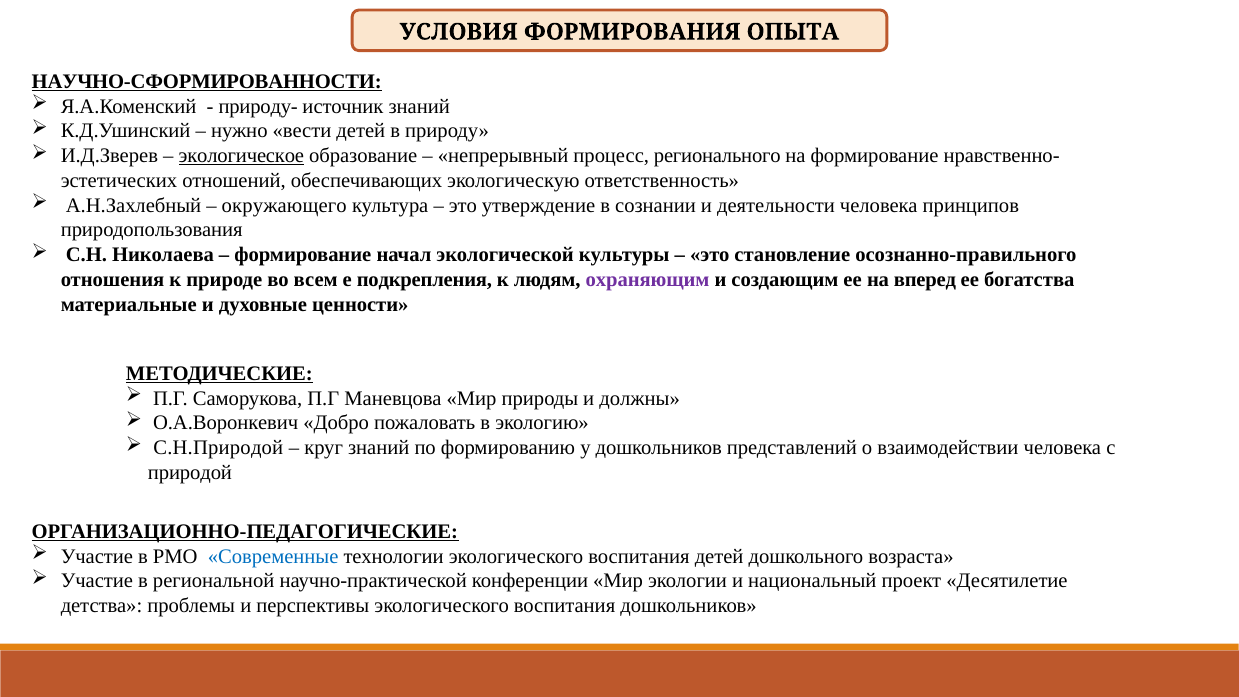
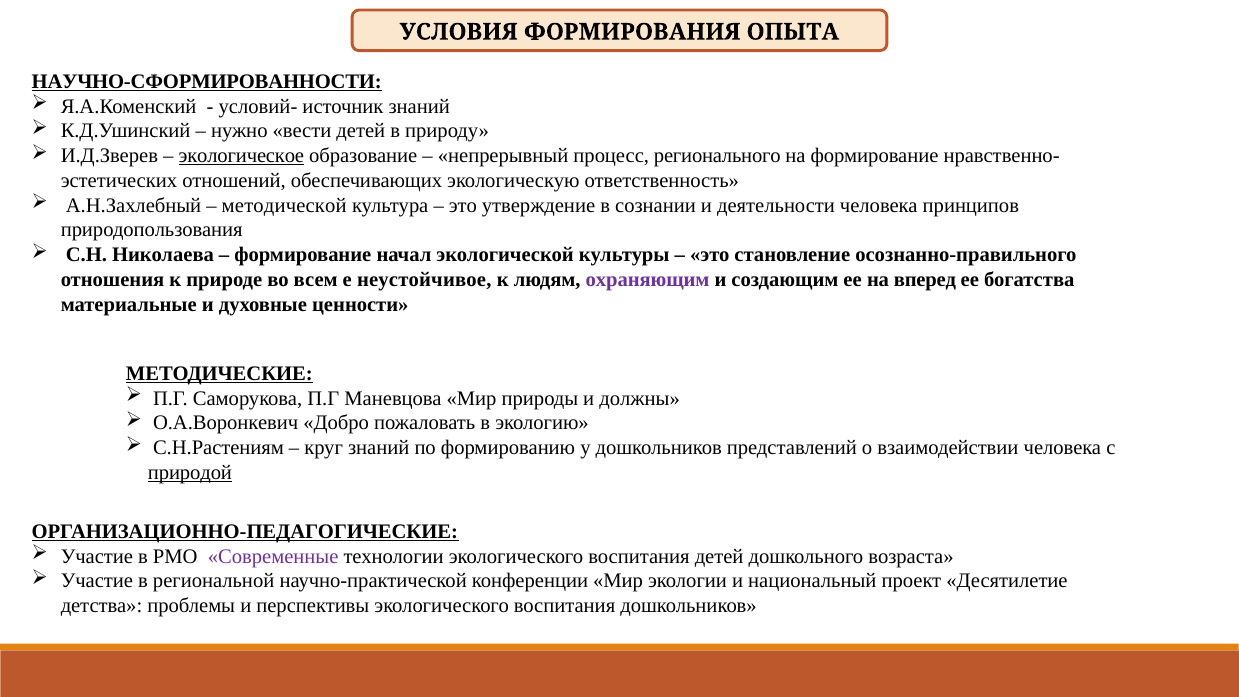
природу-: природу- -> условий-
окружающего: окружающего -> методической
подкрепления: подкрепления -> неустойчивое
С.Н.Природой: С.Н.Природой -> С.Н.Растениям
природой underline: none -> present
Современные colour: blue -> purple
